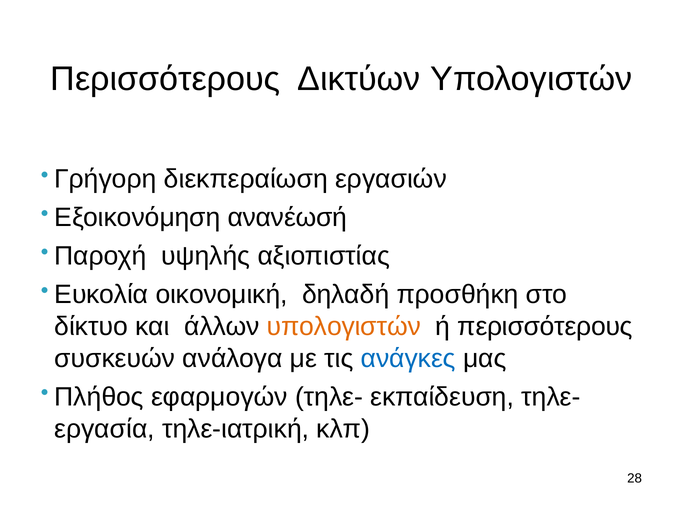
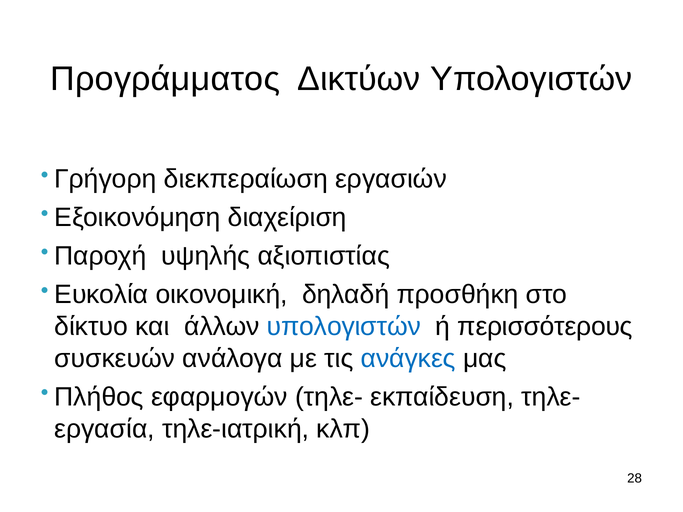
Περισσότερους at (165, 79): Περισσότερους -> Προγράμματος
ανανέωσή: ανανέωσή -> διαχείριση
υπολογιστών at (344, 327) colour: orange -> blue
